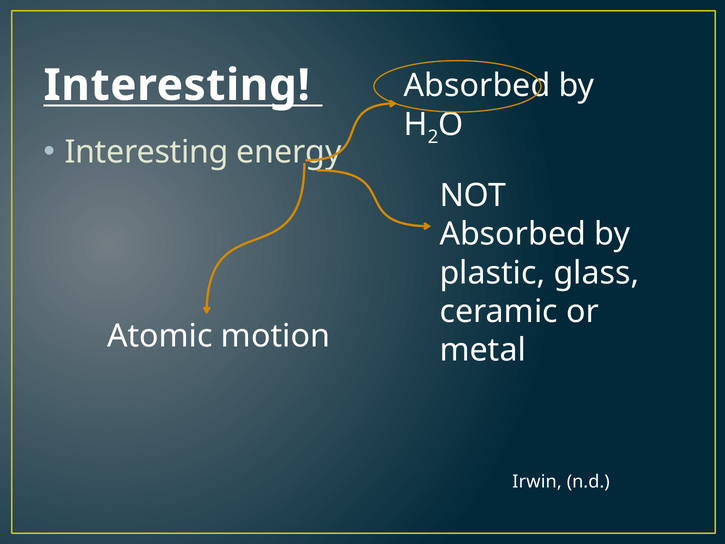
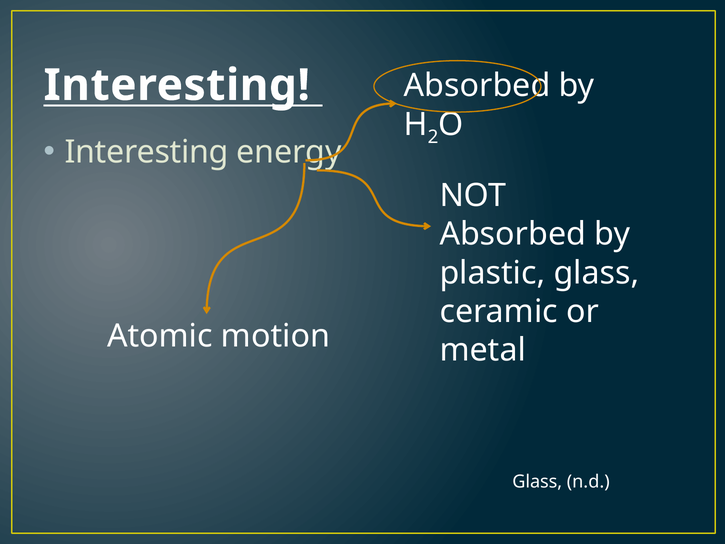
Irwin at (537, 482): Irwin -> Glass
